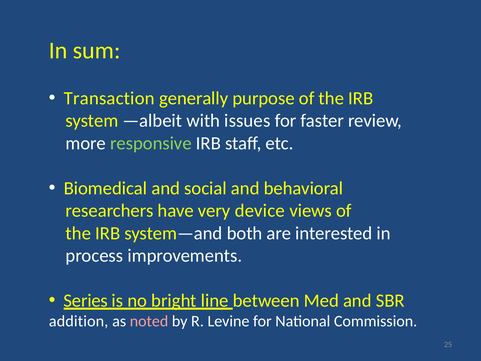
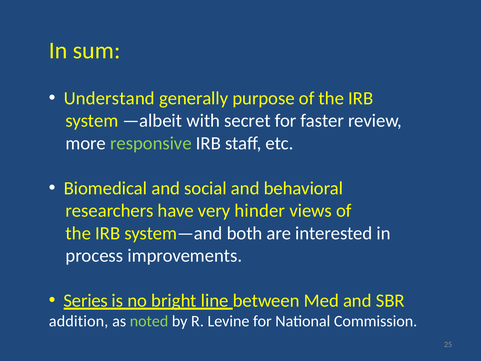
Transaction: Transaction -> Understand
issues: issues -> secret
device: device -> hinder
noted colour: pink -> light green
